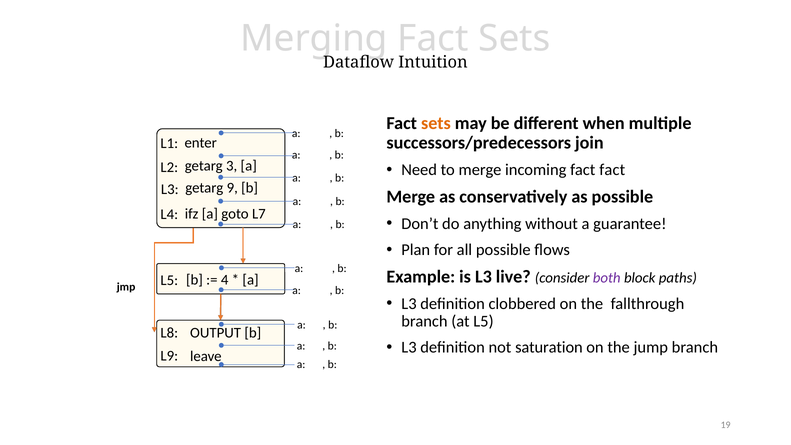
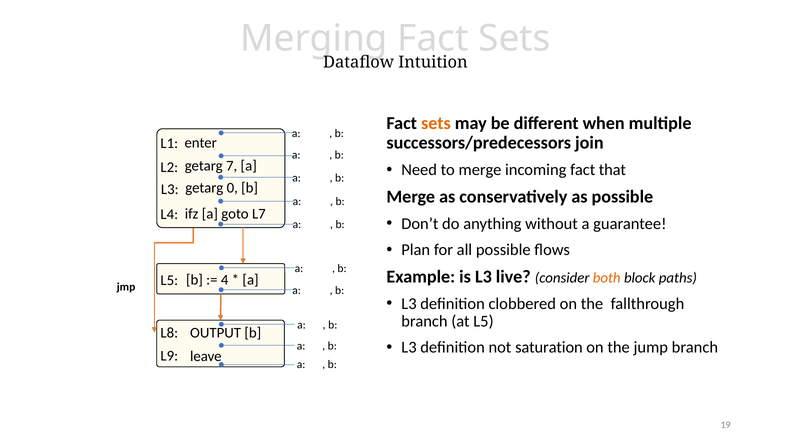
3: 3 -> 7
fact fact: fact -> that
9: 9 -> 0
both colour: purple -> orange
